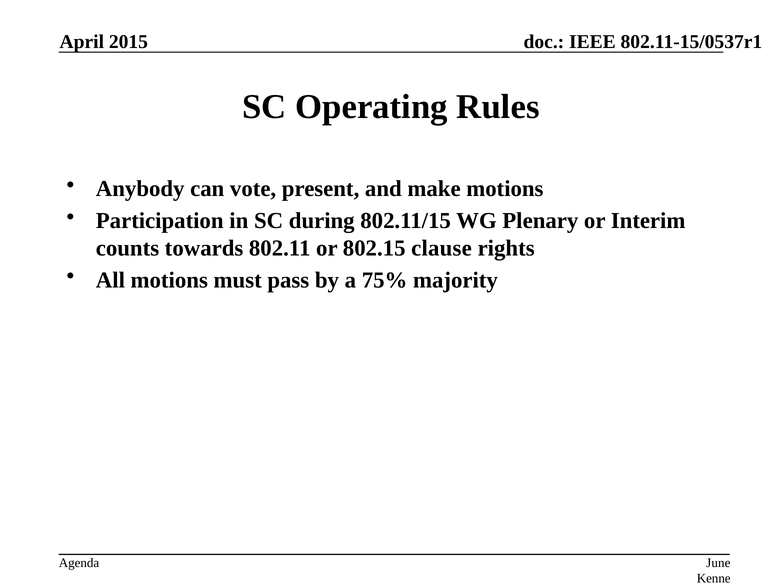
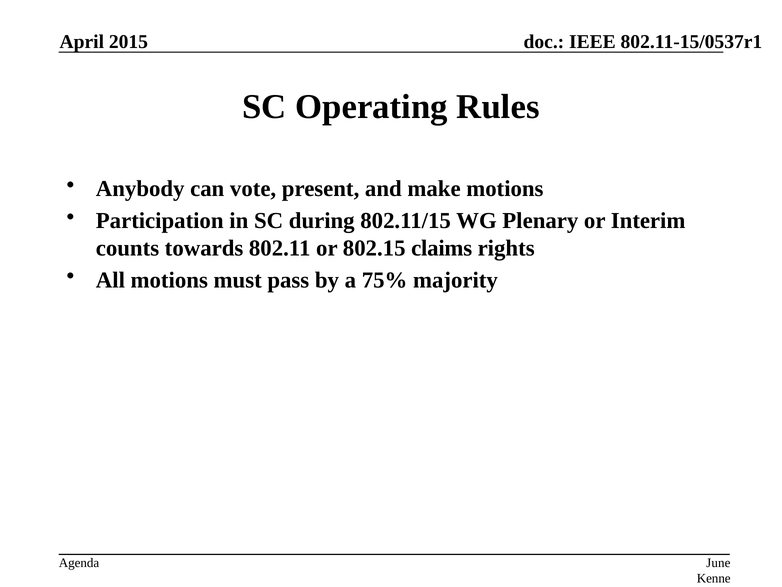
clause: clause -> claims
